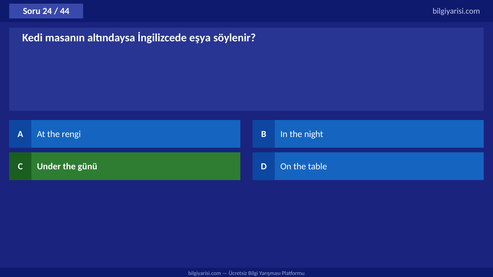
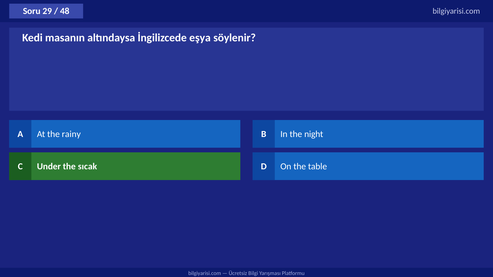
24: 24 -> 29
44: 44 -> 48
rengi: rengi -> rainy
günü: günü -> sıcak
